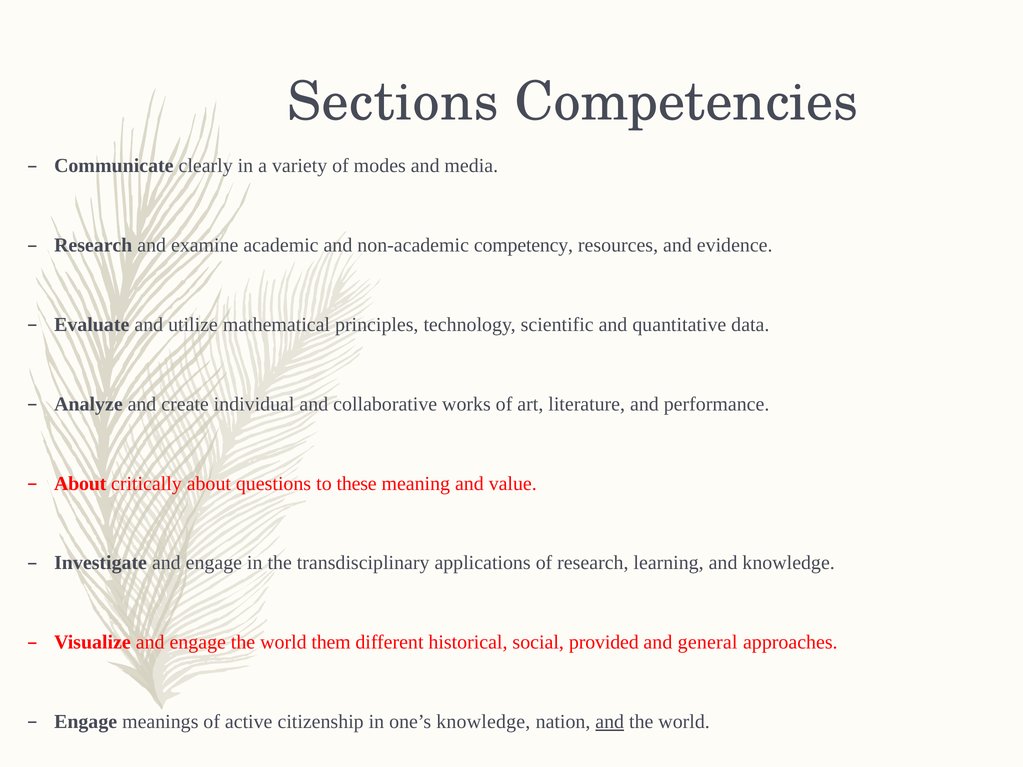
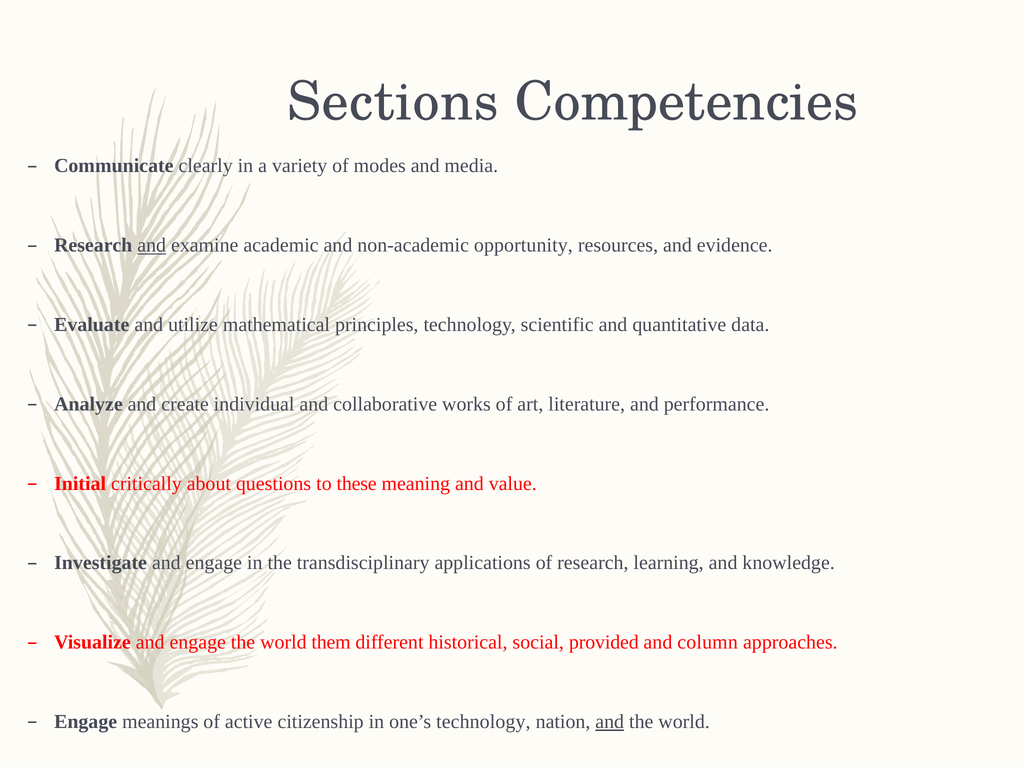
and at (152, 245) underline: none -> present
competency: competency -> opportunity
About at (80, 484): About -> Initial
general: general -> column
one’s knowledge: knowledge -> technology
